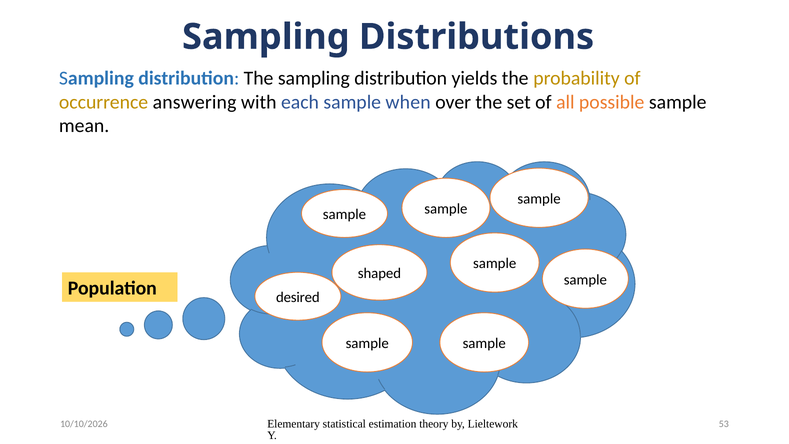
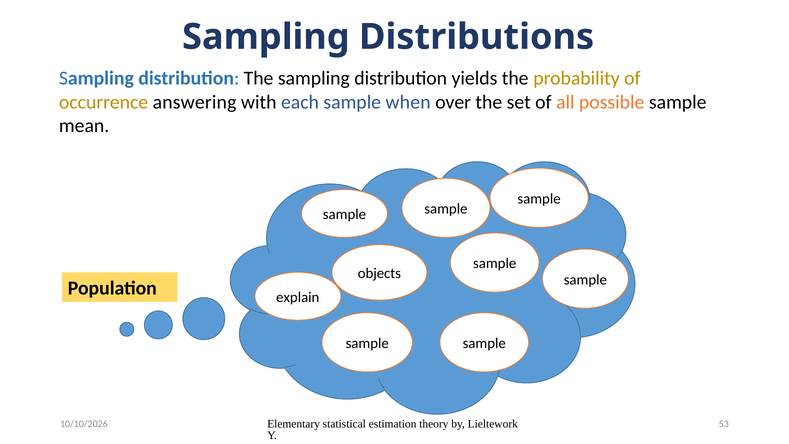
shaped: shaped -> objects
desired: desired -> explain
